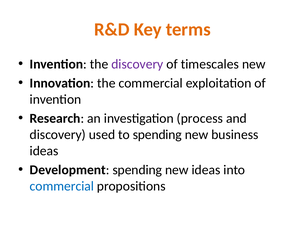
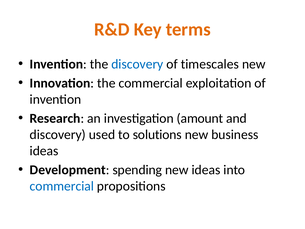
discovery at (137, 64) colour: purple -> blue
process: process -> amount
to spending: spending -> solutions
